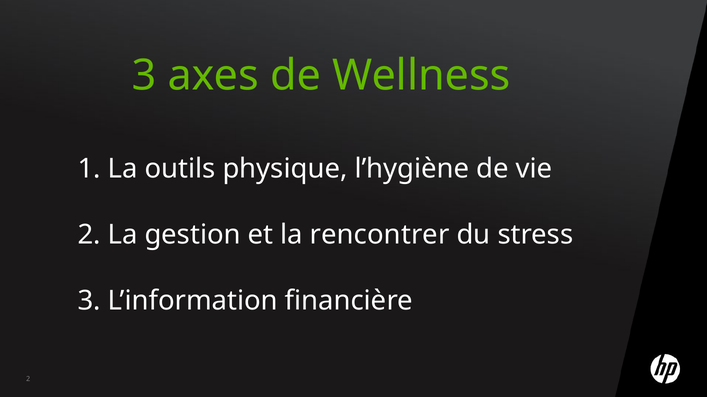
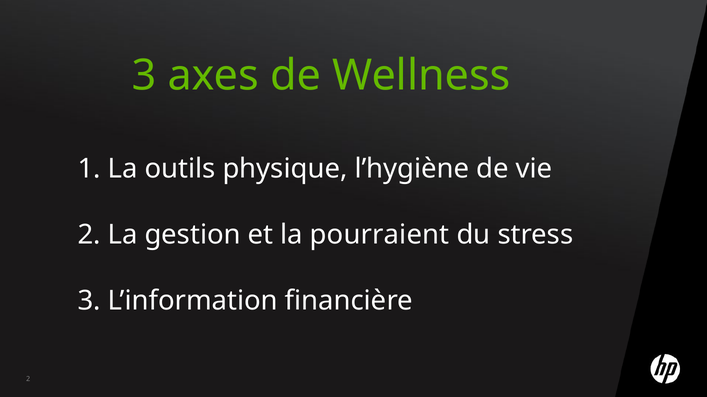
rencontrer: rencontrer -> pourraient
